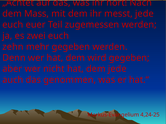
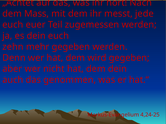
es zwei: zwei -> dein
dem jede: jede -> dein
